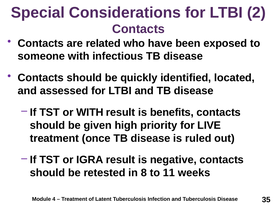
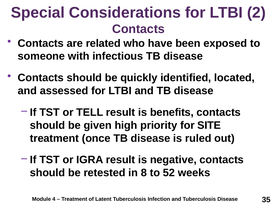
or WITH: WITH -> TELL
LIVE: LIVE -> SITE
11: 11 -> 52
